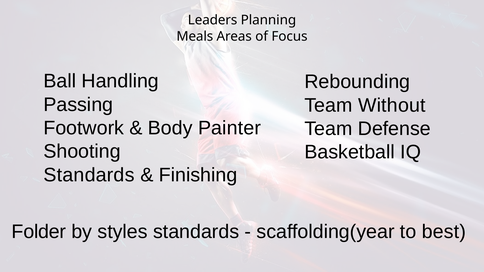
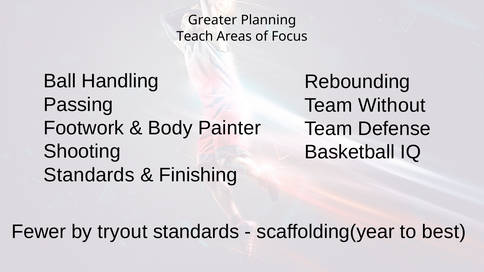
Leaders: Leaders -> Greater
Meals: Meals -> Teach
Folder: Folder -> Fewer
styles: styles -> tryout
